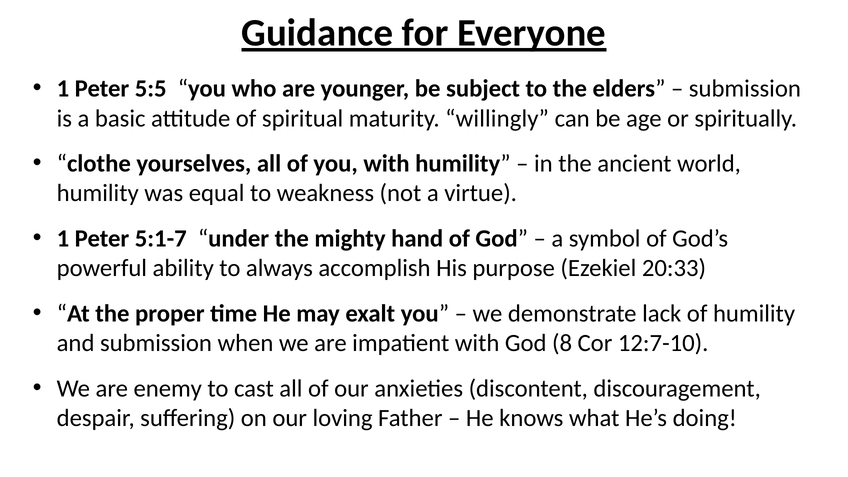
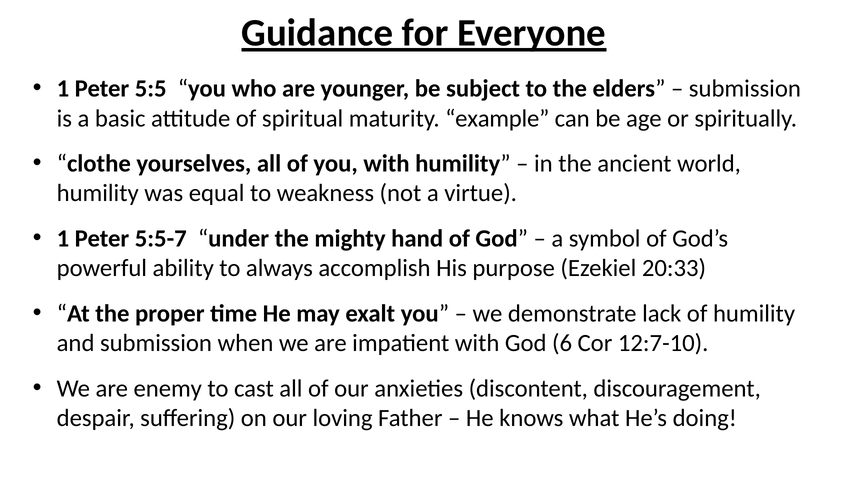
willingly: willingly -> example
5:1-7: 5:1-7 -> 5:5-7
8: 8 -> 6
